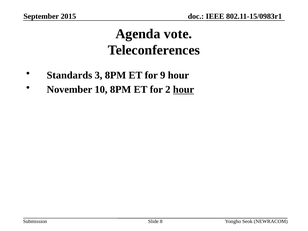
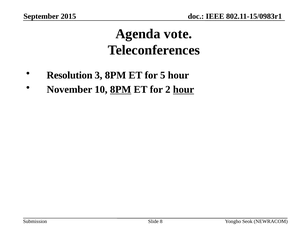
Standards: Standards -> Resolution
9: 9 -> 5
8PM at (121, 90) underline: none -> present
